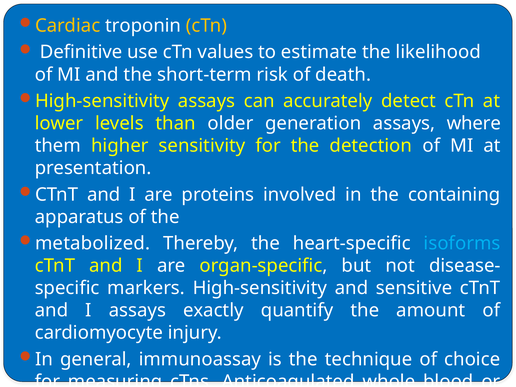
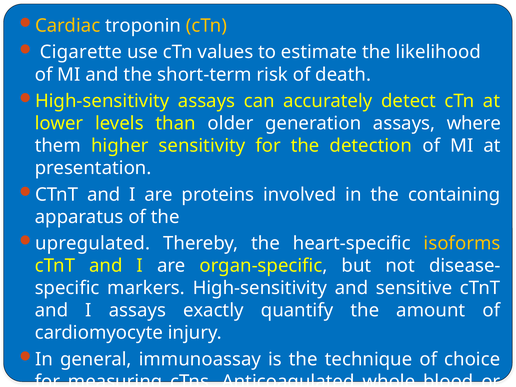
Definitive: Definitive -> Cigarette
metabolized: metabolized -> upregulated
isoforms colour: light blue -> yellow
